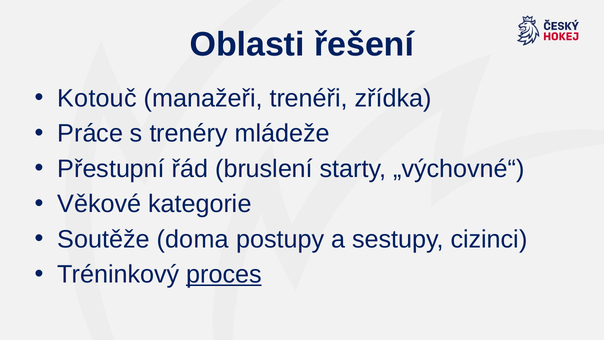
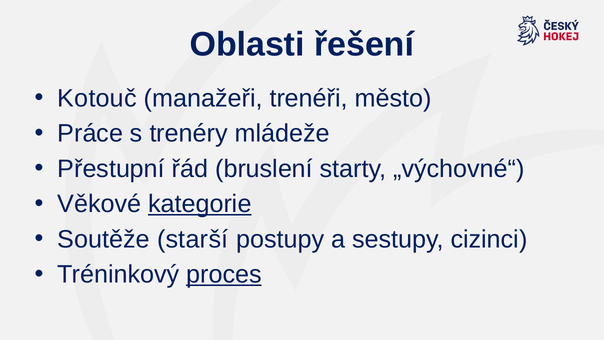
zřídka: zřídka -> město
kategorie underline: none -> present
doma: doma -> starší
